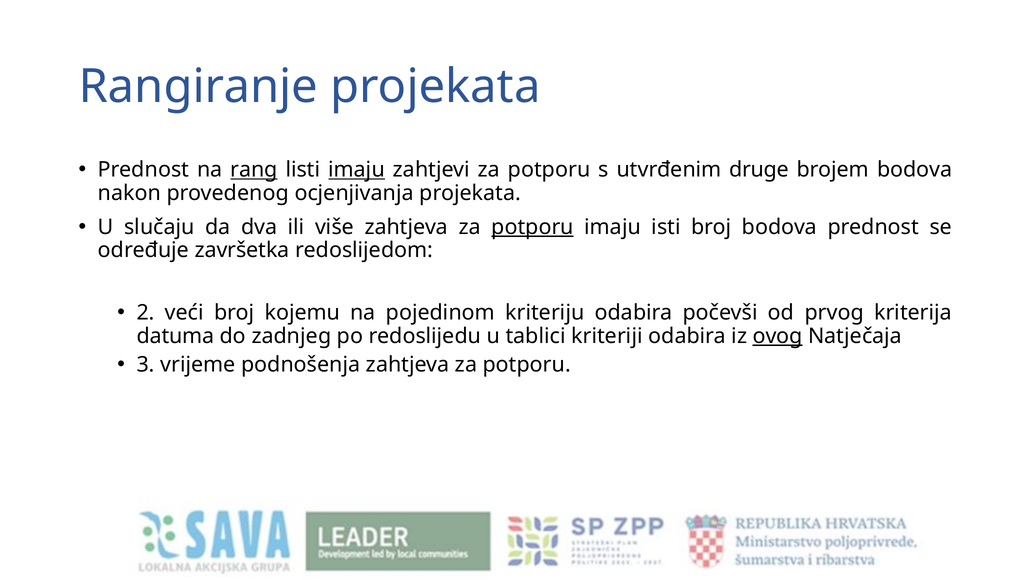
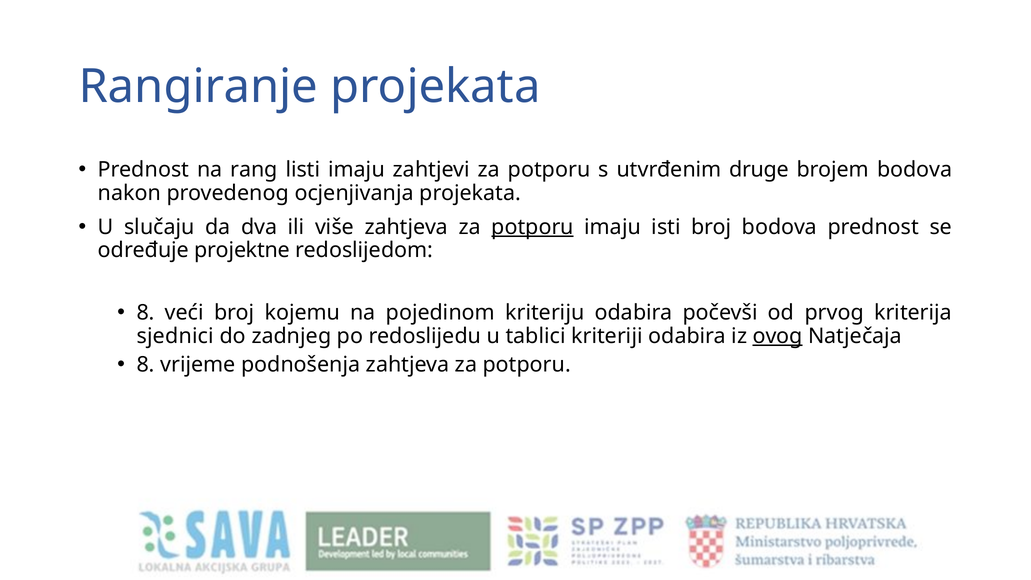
rang underline: present -> none
imaju at (357, 170) underline: present -> none
završetka: završetka -> projektne
2 at (146, 313): 2 -> 8
datuma: datuma -> sjednici
3 at (146, 365): 3 -> 8
